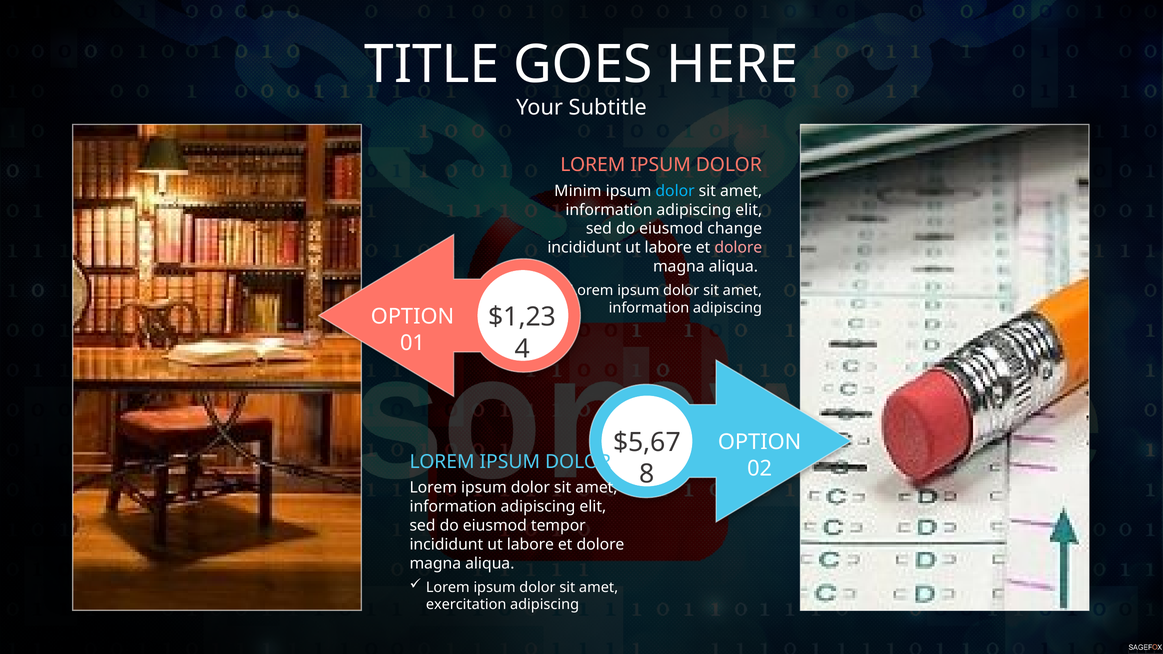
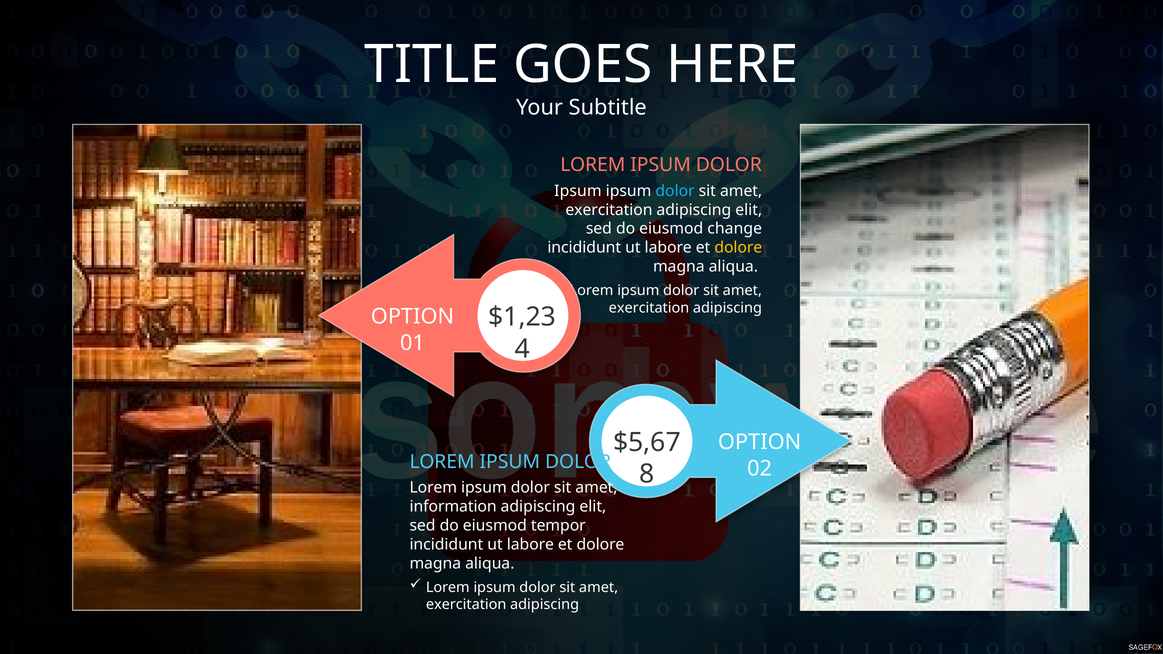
Minim at (578, 191): Minim -> Ipsum
information at (609, 210): information -> exercitation
dolore at (738, 248) colour: pink -> yellow
information at (649, 308): information -> exercitation
